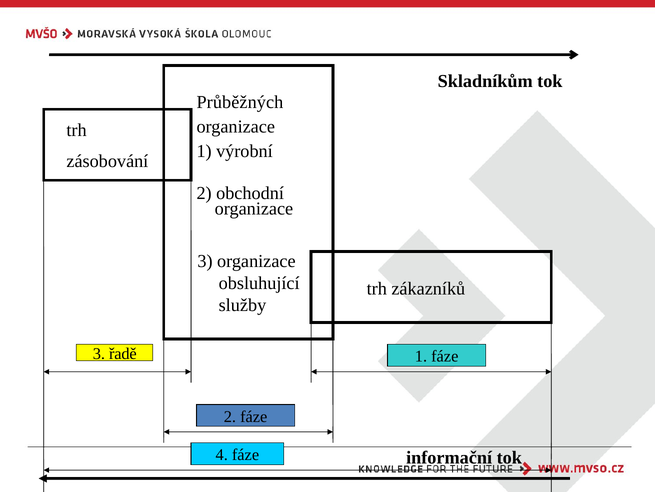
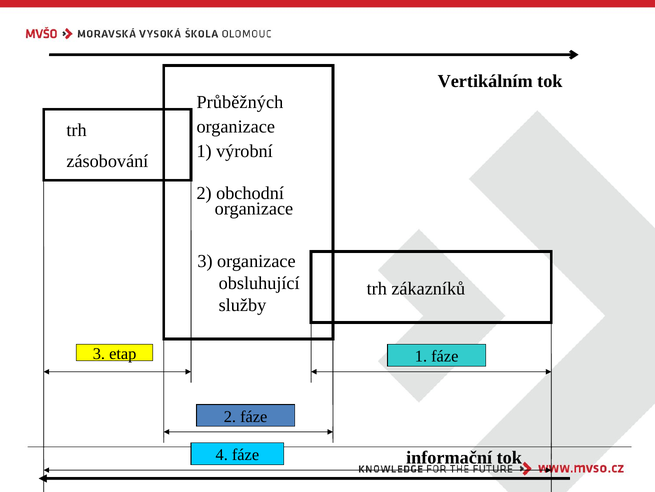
Skladníkům: Skladníkům -> Vertikálním
řadě: řadě -> etap
